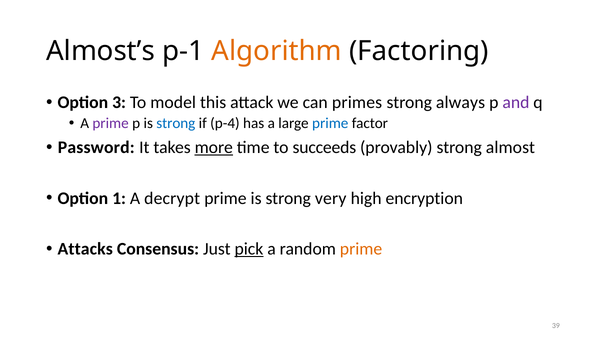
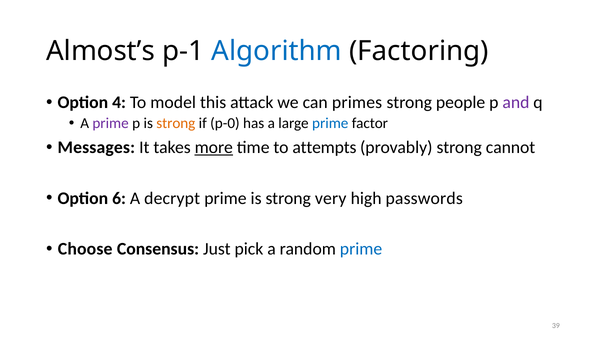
Algorithm colour: orange -> blue
3: 3 -> 4
always: always -> people
strong at (176, 123) colour: blue -> orange
p-4: p-4 -> p-0
Password: Password -> Messages
succeeds: succeeds -> attempts
almost: almost -> cannot
1: 1 -> 6
encryption: encryption -> passwords
Attacks: Attacks -> Choose
pick underline: present -> none
prime at (361, 249) colour: orange -> blue
